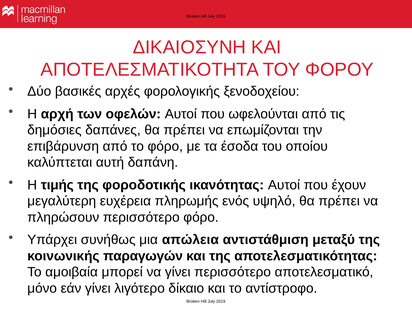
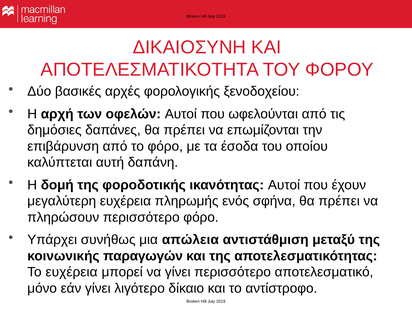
τιμής: τιμής -> δομή
υψηλό: υψηλό -> σφήνα
Το αμοιβαία: αμοιβαία -> ευχέρεια
